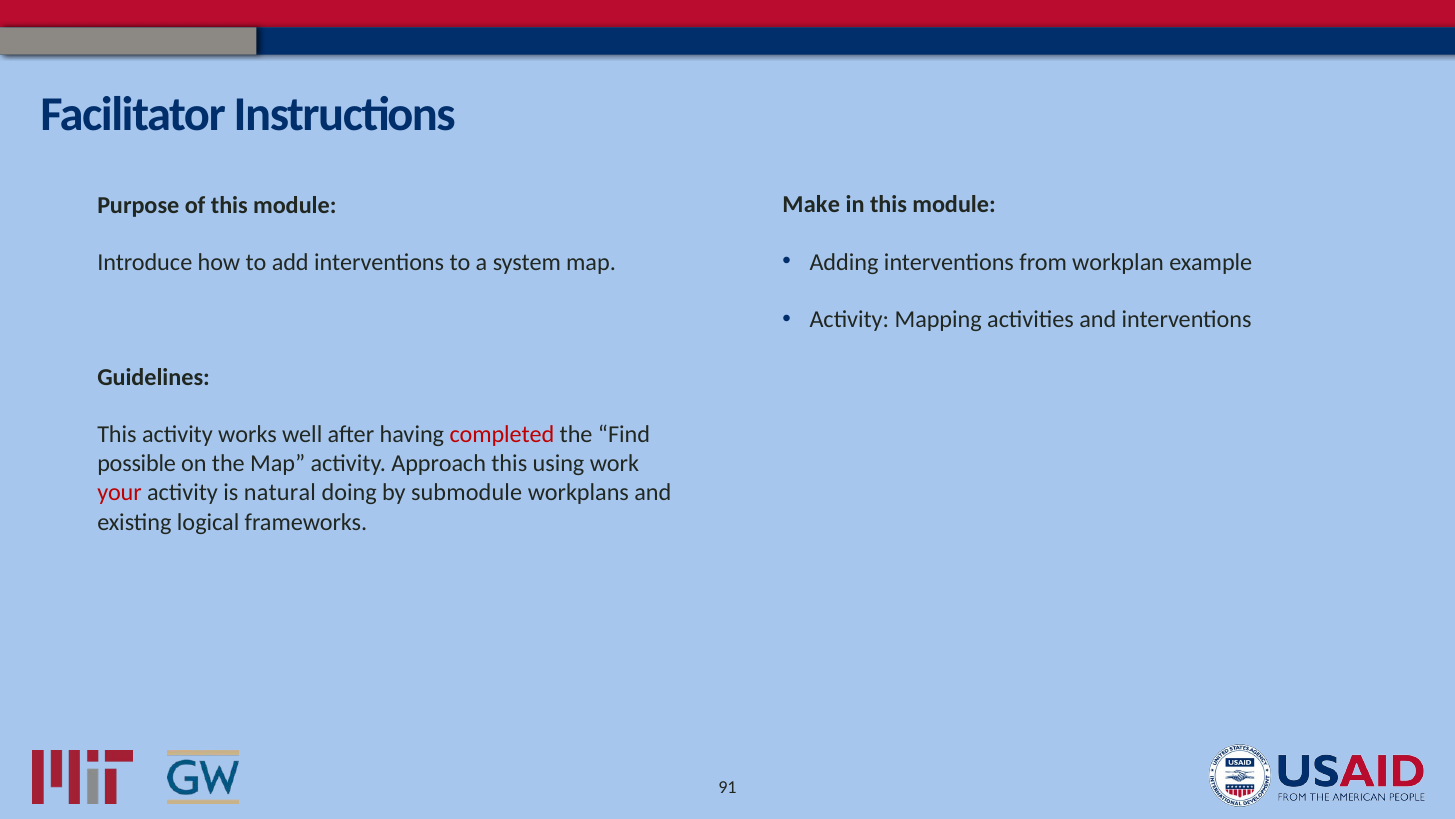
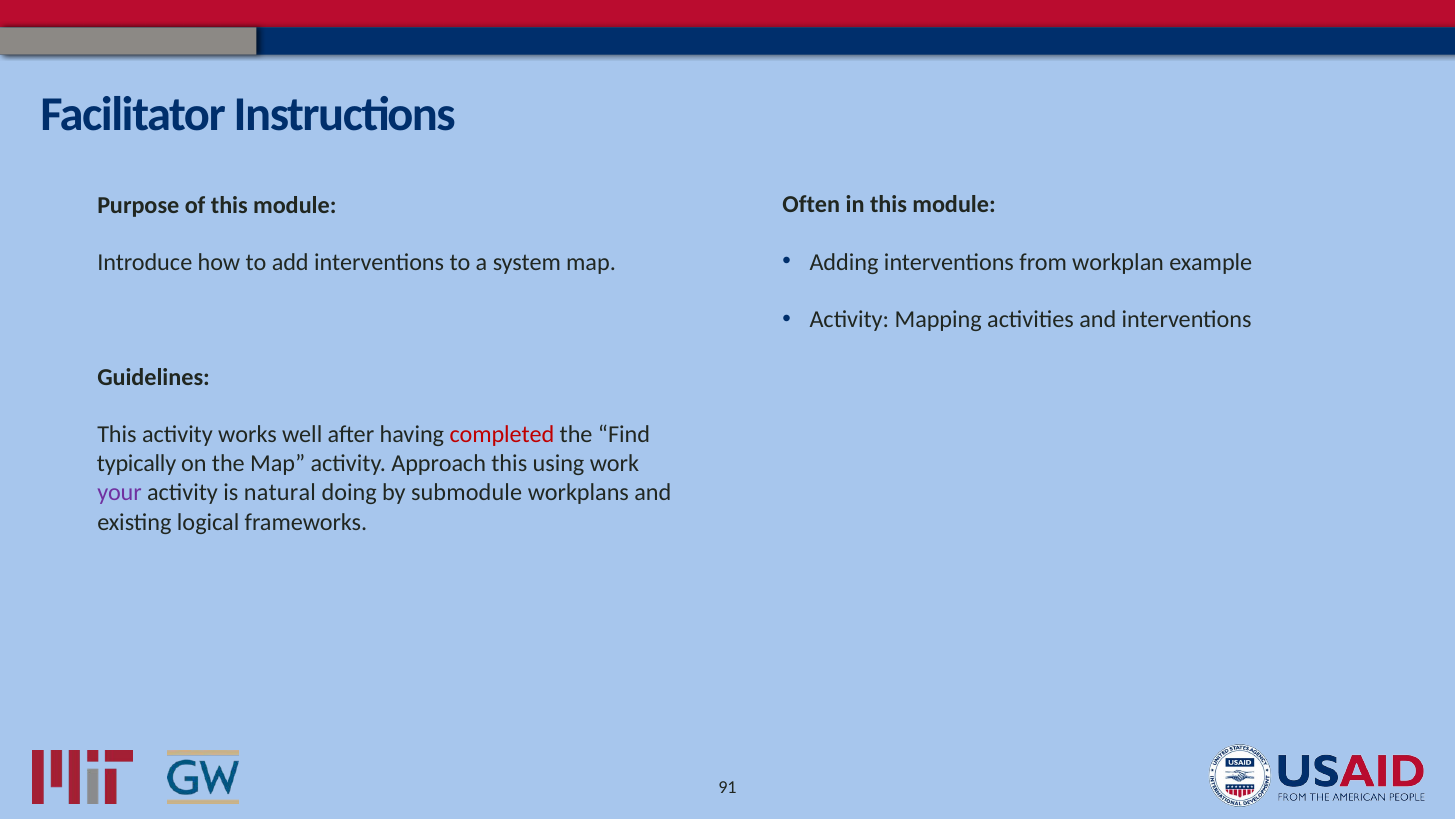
Make: Make -> Often
possible: possible -> typically
your colour: red -> purple
